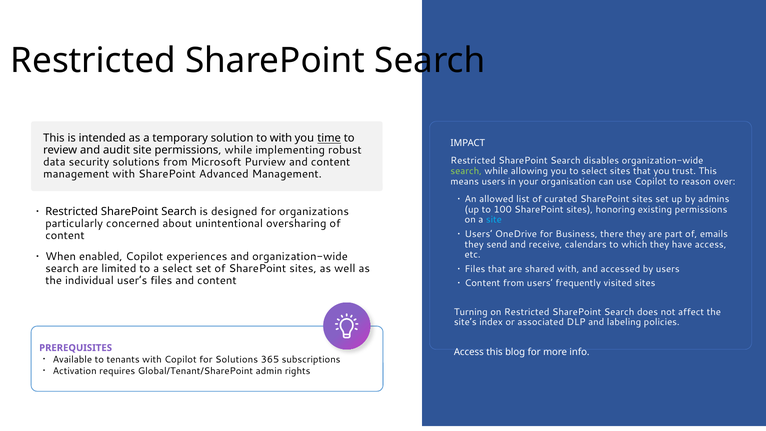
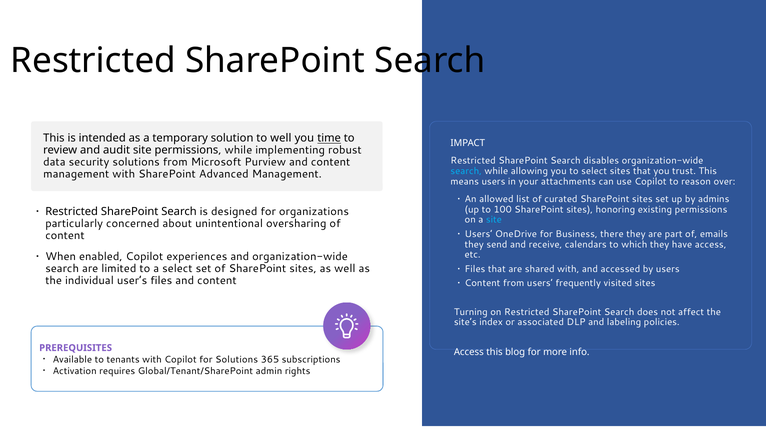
to with: with -> well
search at (466, 171) colour: light green -> light blue
organisation: organisation -> attachments
